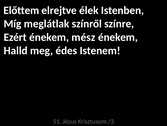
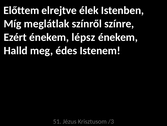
mész: mész -> lépsz
